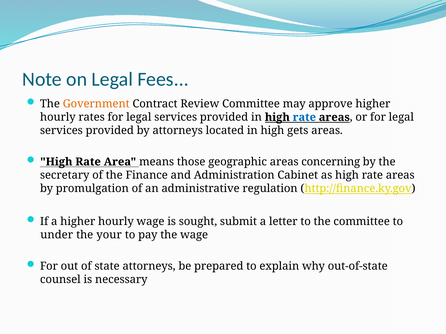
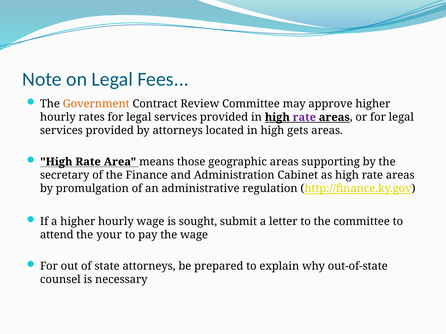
rate at (304, 117) colour: blue -> purple
concerning: concerning -> supporting
under: under -> attend
